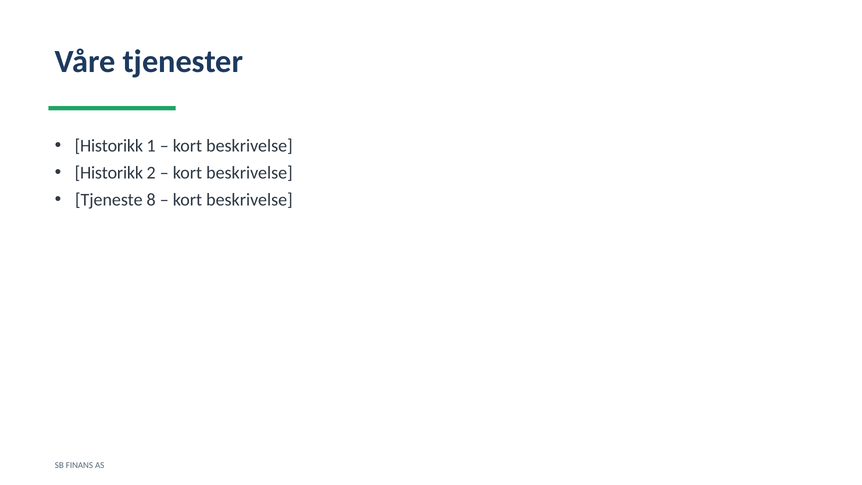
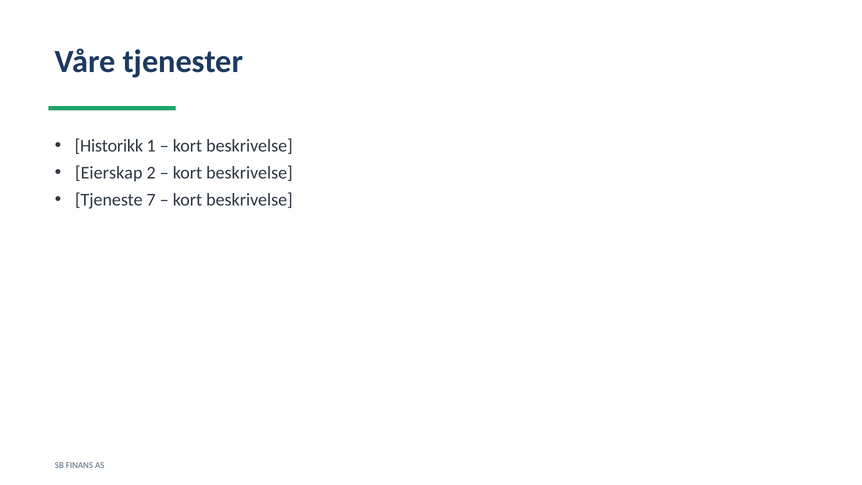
Historikk at (109, 173): Historikk -> Eierskap
8: 8 -> 7
